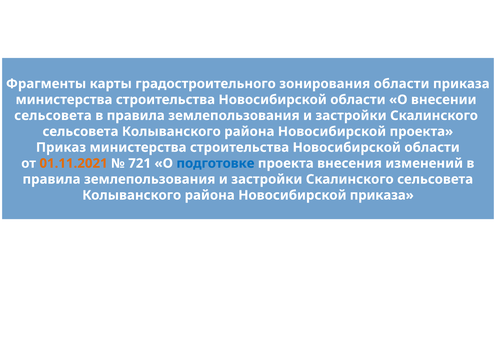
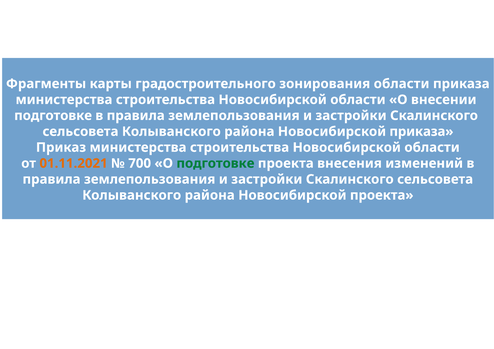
сельсовета at (53, 116): сельсовета -> подготовке
Новосибирской проекта: проекта -> приказа
721: 721 -> 700
подготовке at (215, 164) colour: blue -> green
Новосибирской приказа: приказа -> проекта
